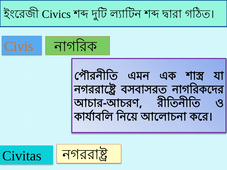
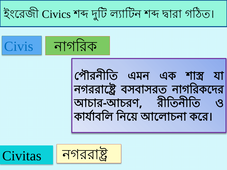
Civis colour: orange -> blue
